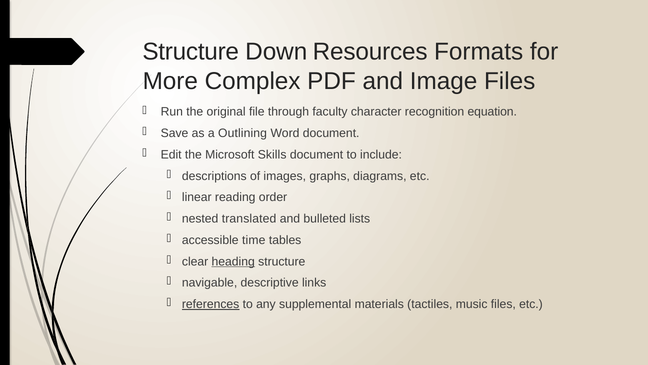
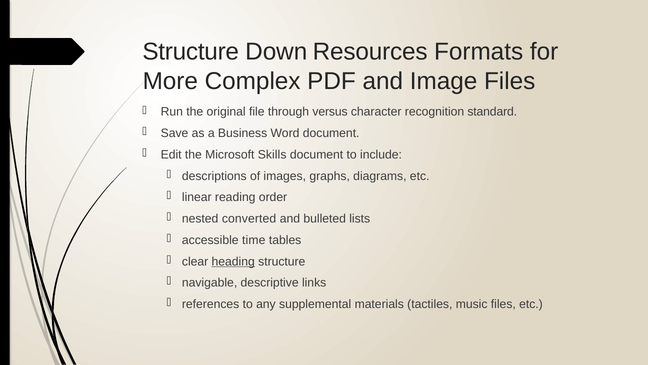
faculty: faculty -> versus
equation: equation -> standard
Outlining: Outlining -> Business
translated: translated -> converted
references underline: present -> none
